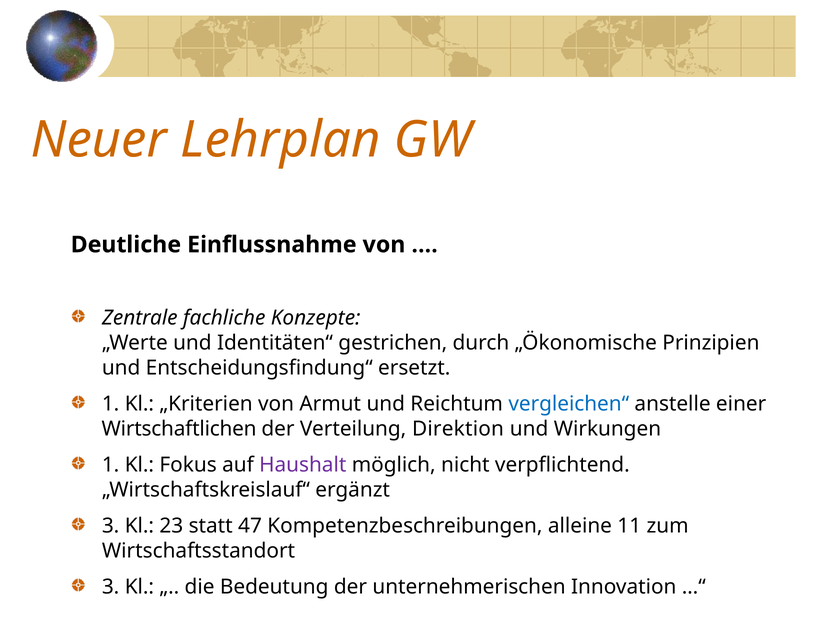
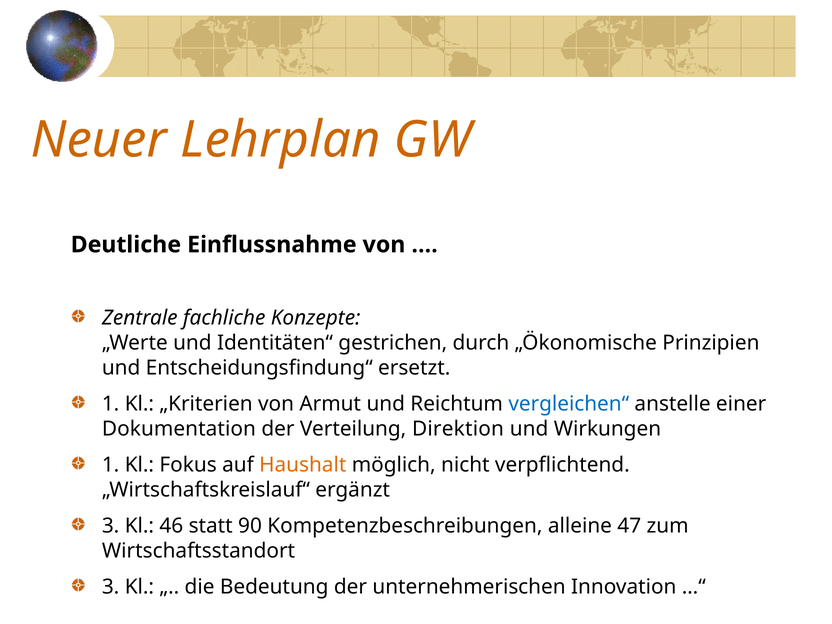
Wirtschaftlichen: Wirtschaftlichen -> Dokumentation
Haushalt colour: purple -> orange
23: 23 -> 46
47: 47 -> 90
11: 11 -> 47
